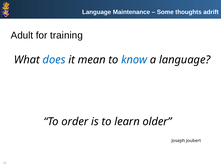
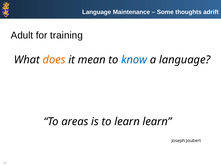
does colour: blue -> orange
order: order -> areas
learn older: older -> learn
